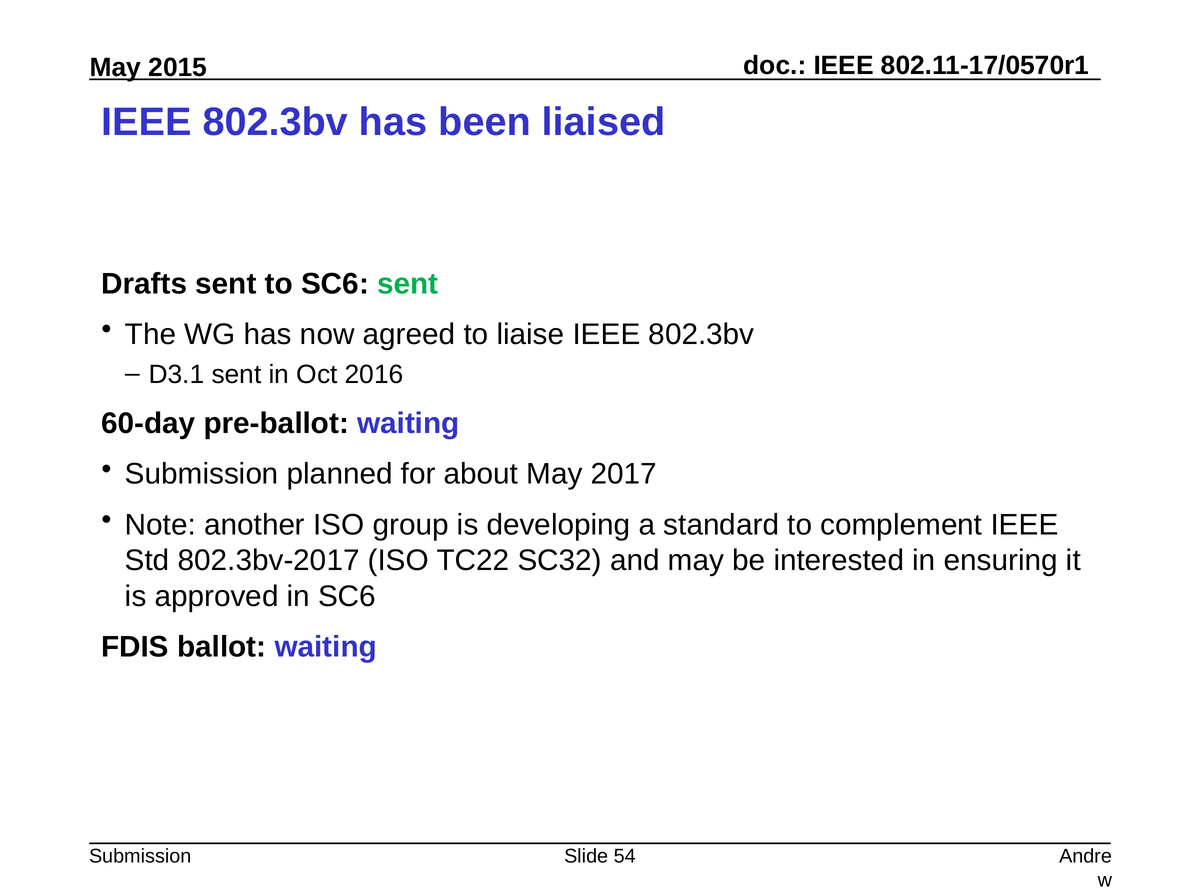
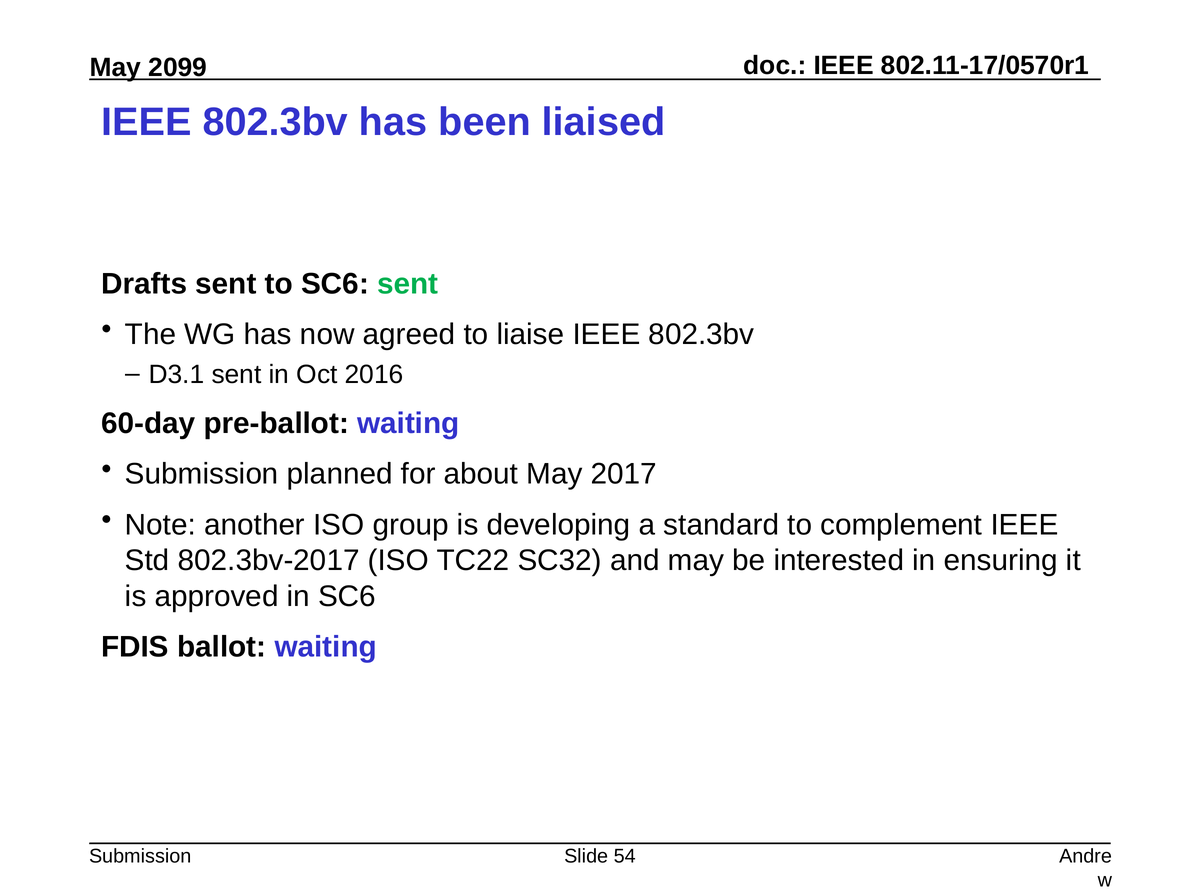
2015: 2015 -> 2099
